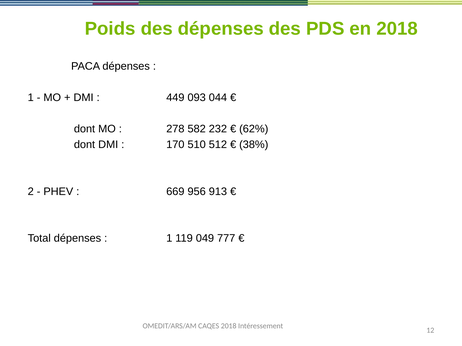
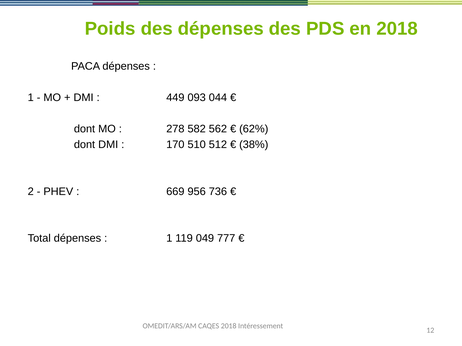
232: 232 -> 562
913: 913 -> 736
